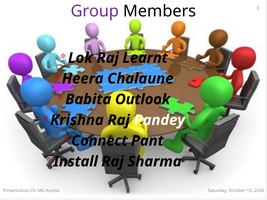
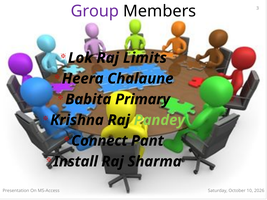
Learnt: Learnt -> Limits
Outlook: Outlook -> Primary
Pandey colour: white -> light green
